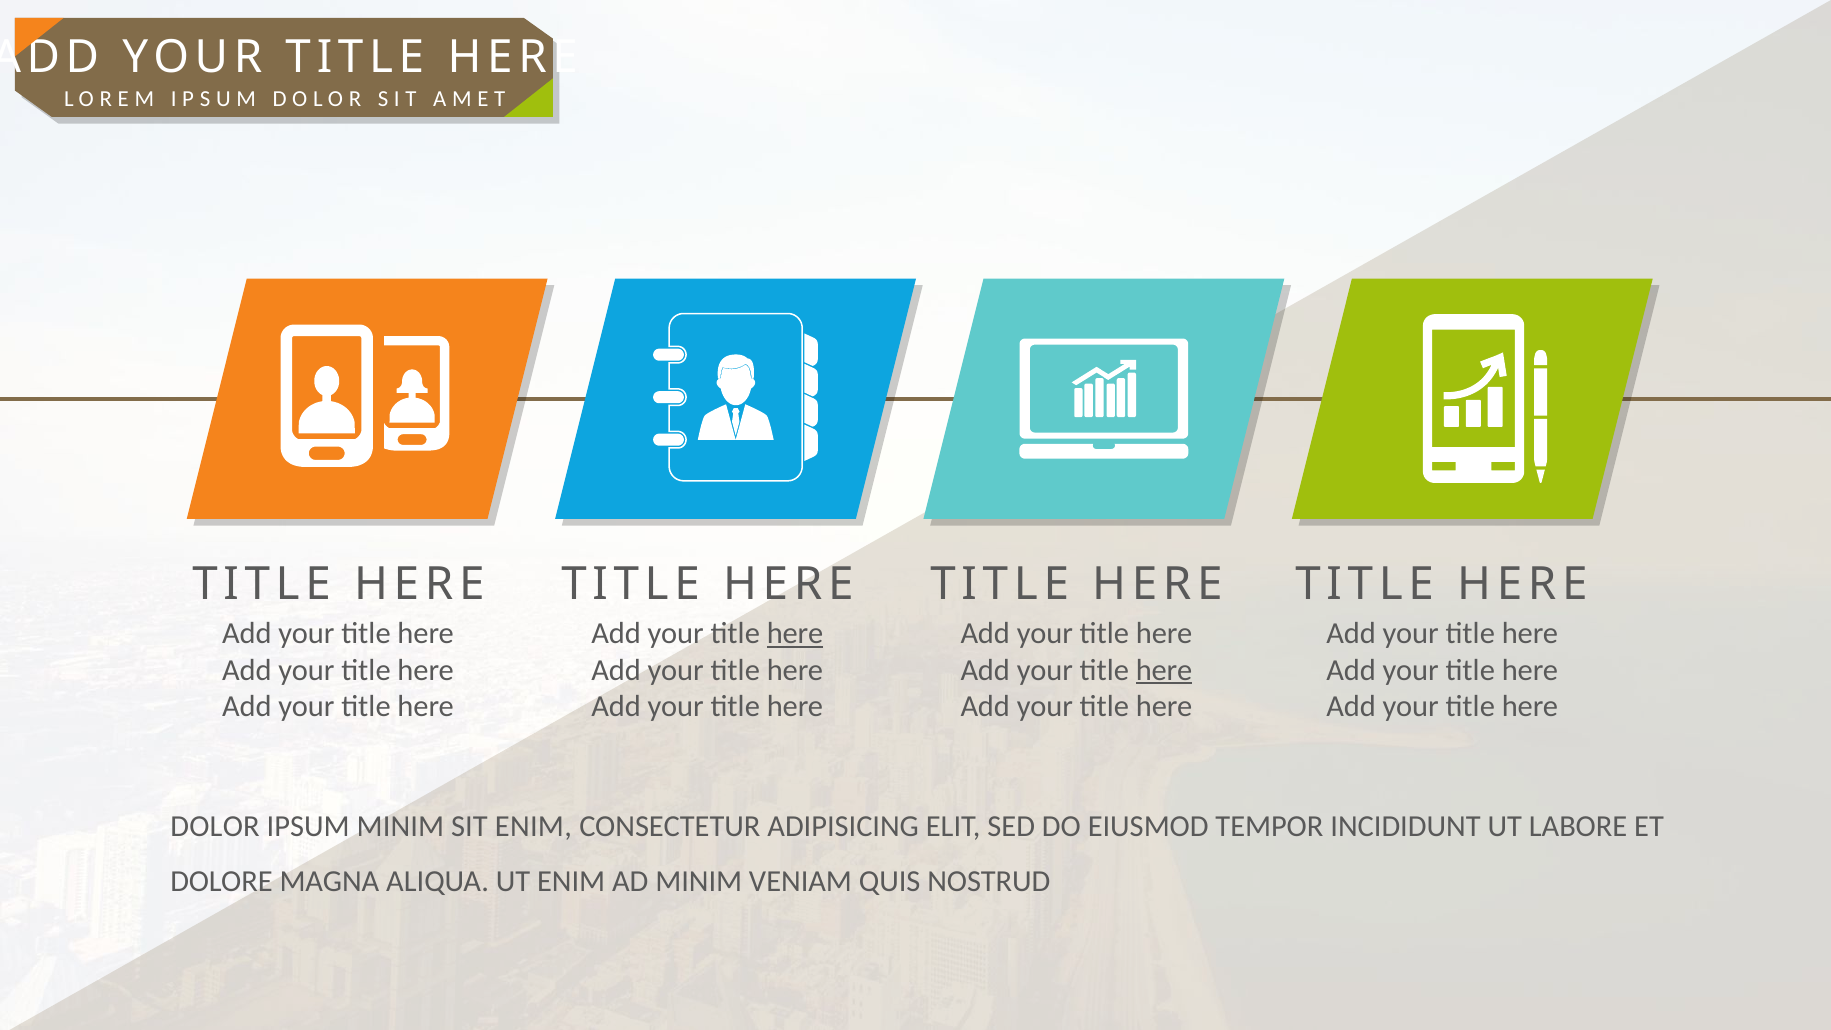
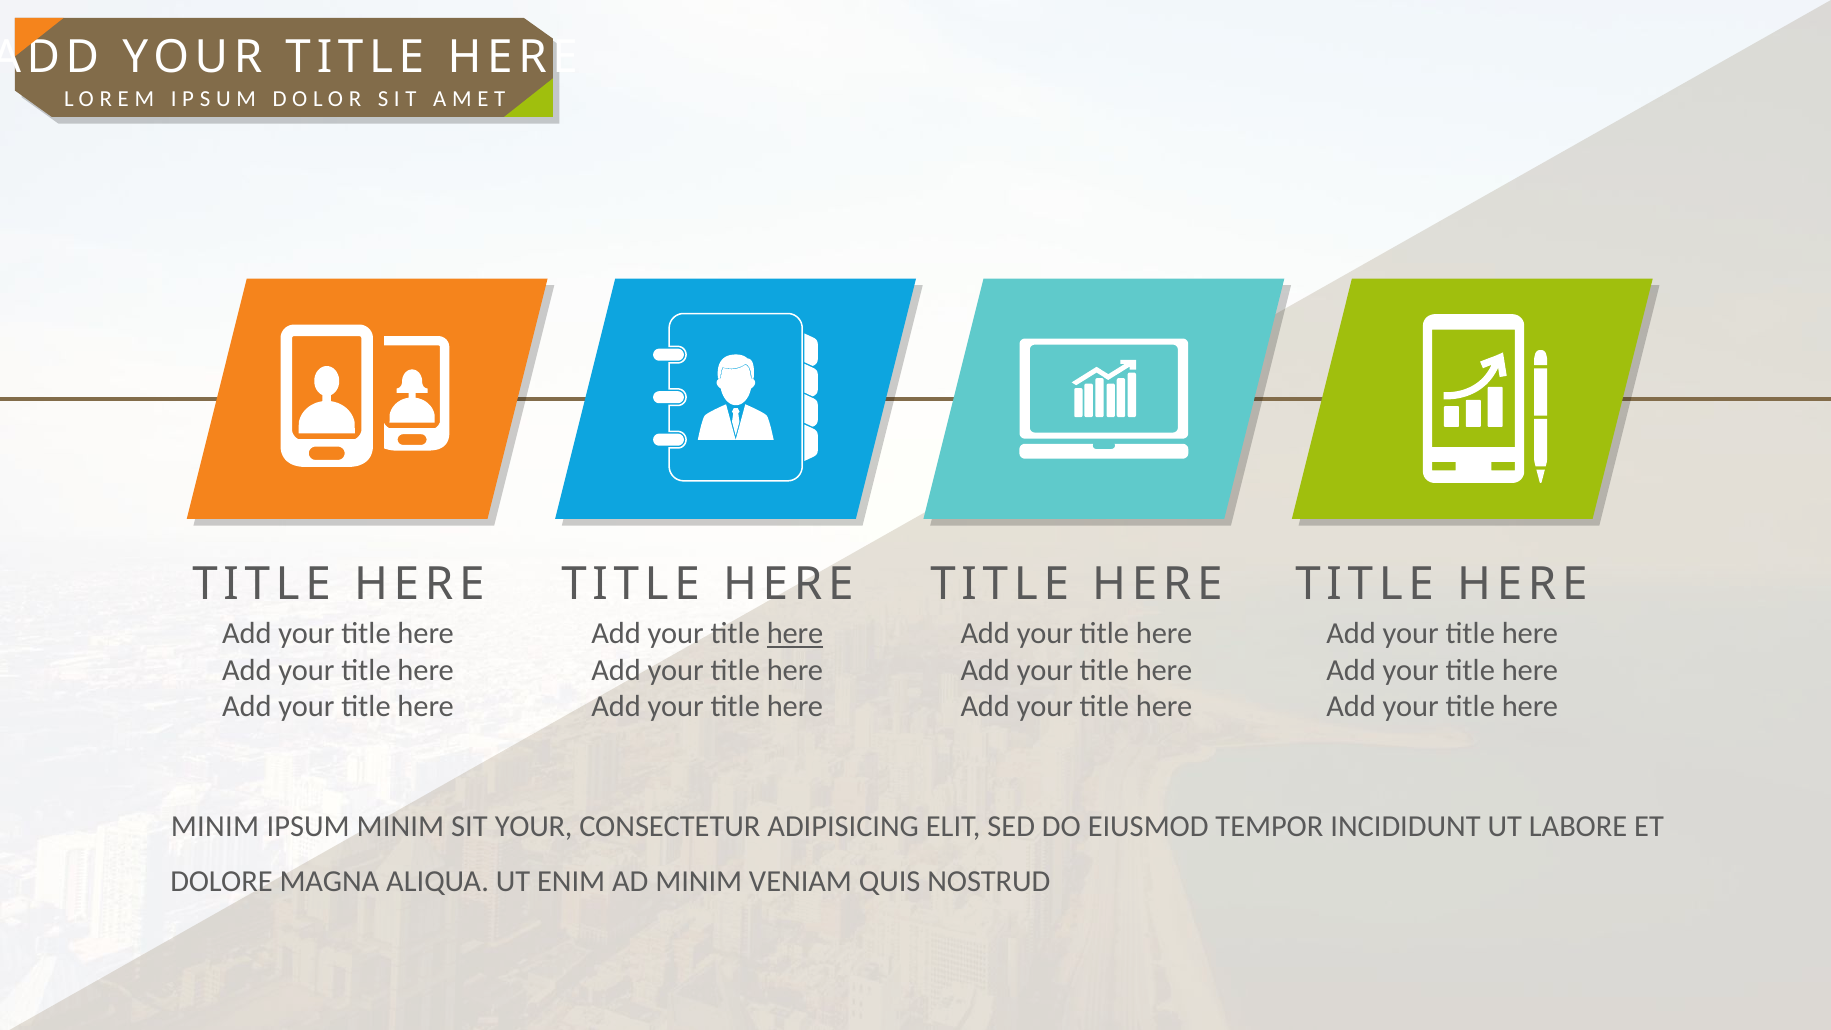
here at (1164, 670) underline: present -> none
DOLOR at (215, 827): DOLOR -> MINIM
SIT ENIM: ENIM -> YOUR
